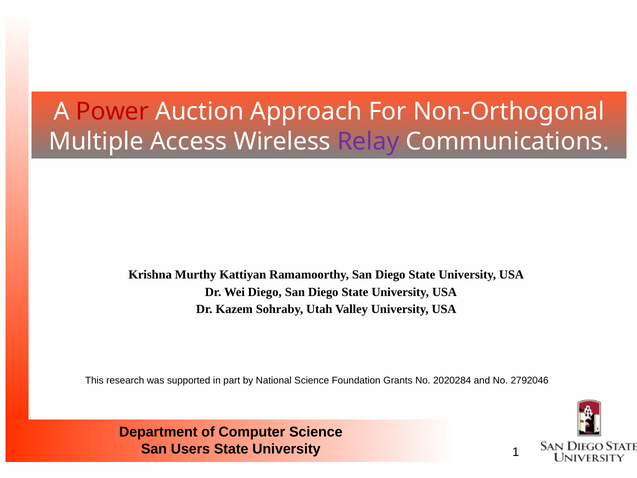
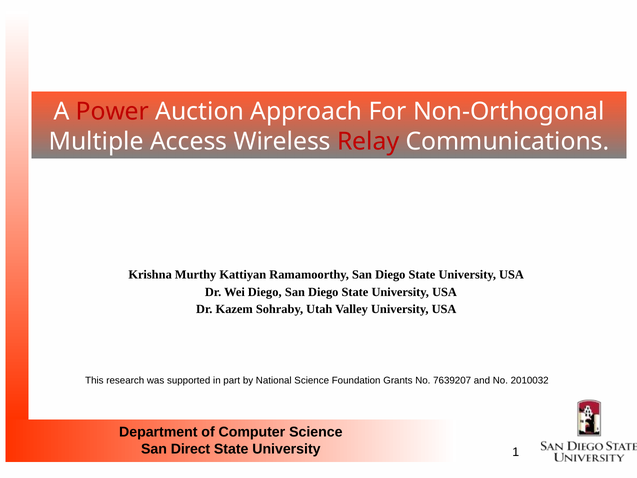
Relay colour: purple -> red
2020284: 2020284 -> 7639207
2792046: 2792046 -> 2010032
Users: Users -> Direct
